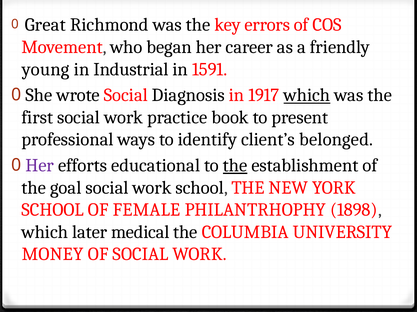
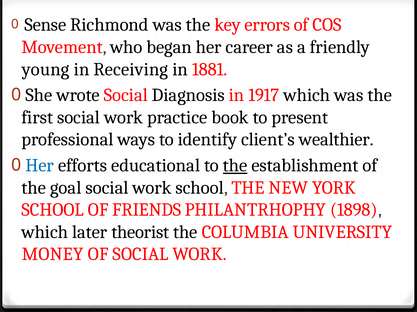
Great: Great -> Sense
Industrial: Industrial -> Receiving
1591: 1591 -> 1881
which at (307, 95) underline: present -> none
belonged: belonged -> wealthier
Her at (40, 166) colour: purple -> blue
FEMALE: FEMALE -> FRIENDS
medical: medical -> theorist
